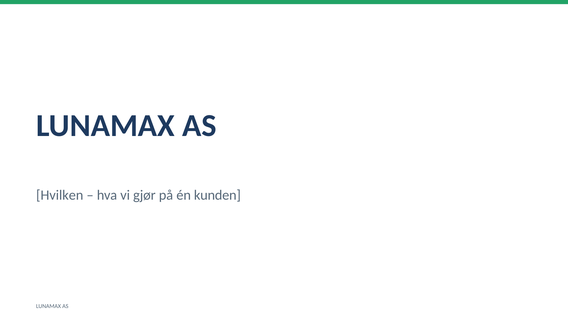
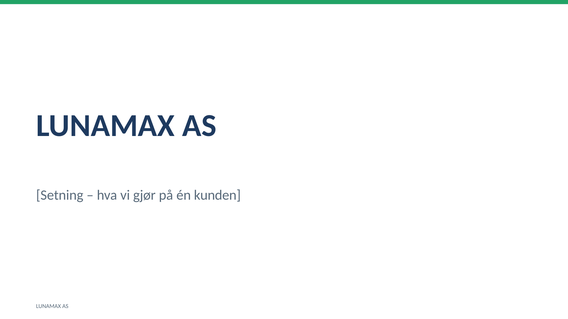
Hvilken: Hvilken -> Setning
